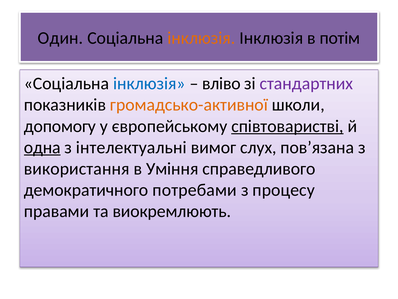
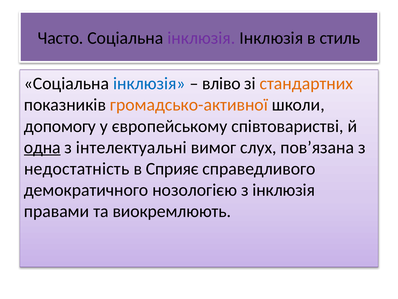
Один: Один -> Часто
інклюзія at (201, 38) colour: orange -> purple
потім: потім -> стиль
стандартних colour: purple -> orange
співтоваристві underline: present -> none
використання: використання -> недостатність
Уміння: Уміння -> Сприяє
потребами: потребами -> нозологією
з процесу: процесу -> інклюзія
